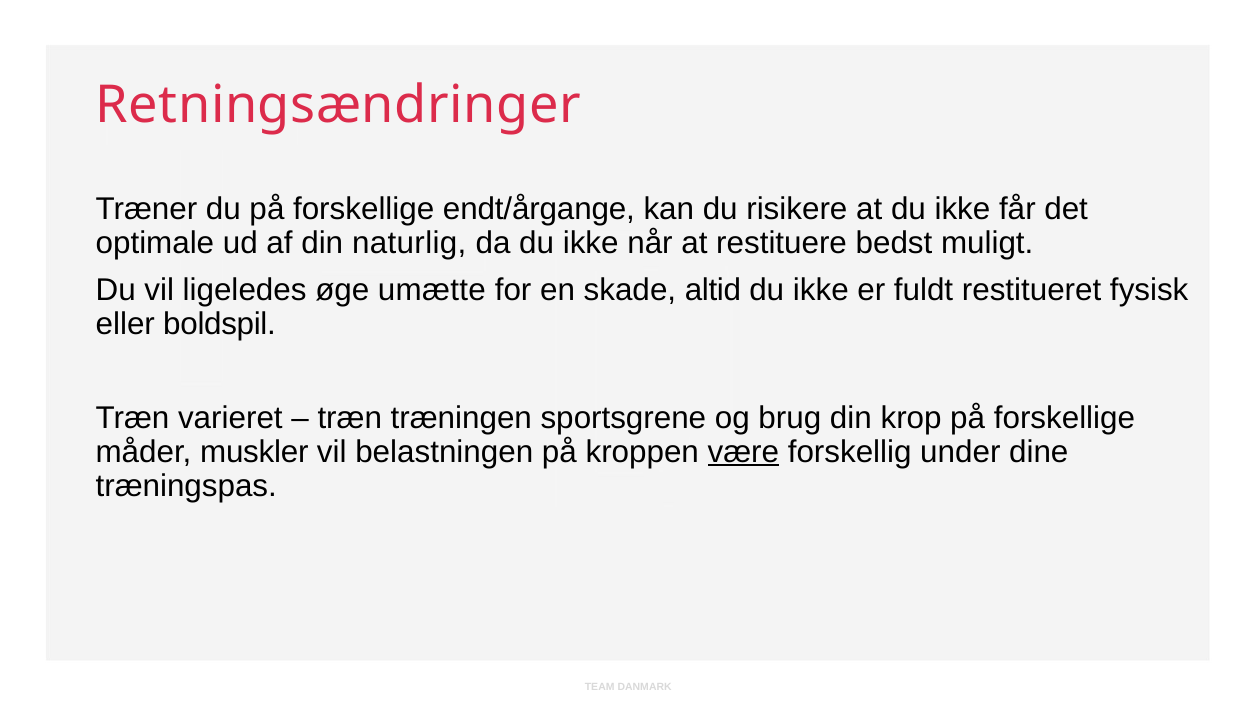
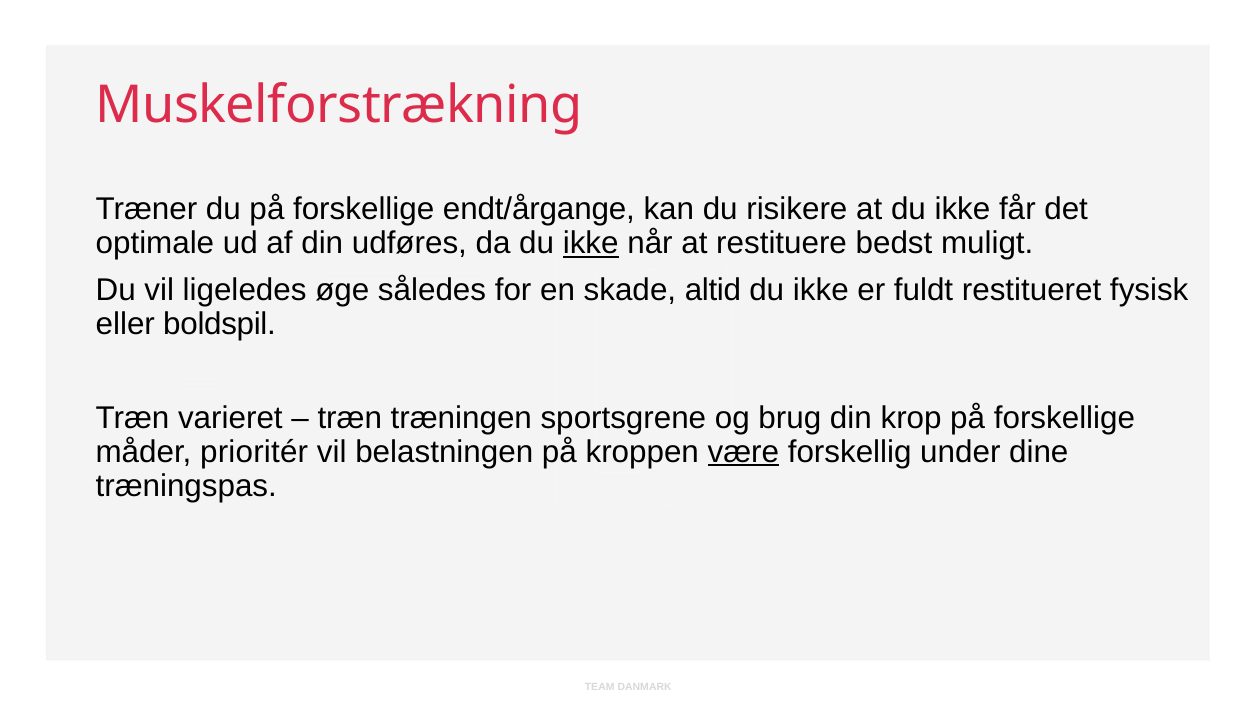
Retningsændringer: Retningsændringer -> Muskelforstrækning
naturlig: naturlig -> udføres
ikke at (591, 243) underline: none -> present
umætte: umætte -> således
muskler: muskler -> prioritér
